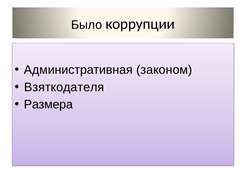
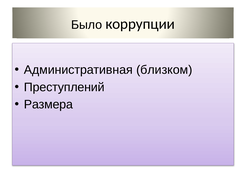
законом: законом -> близком
Взяткодателя: Взяткодателя -> Преступлений
